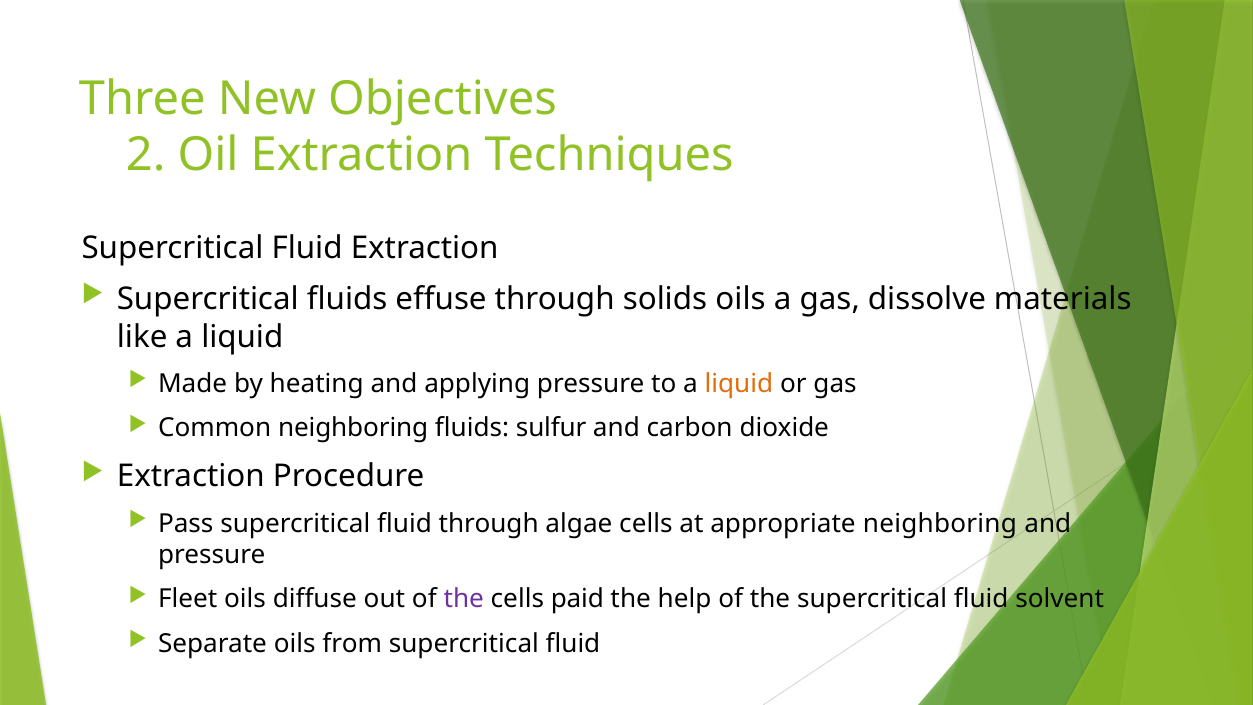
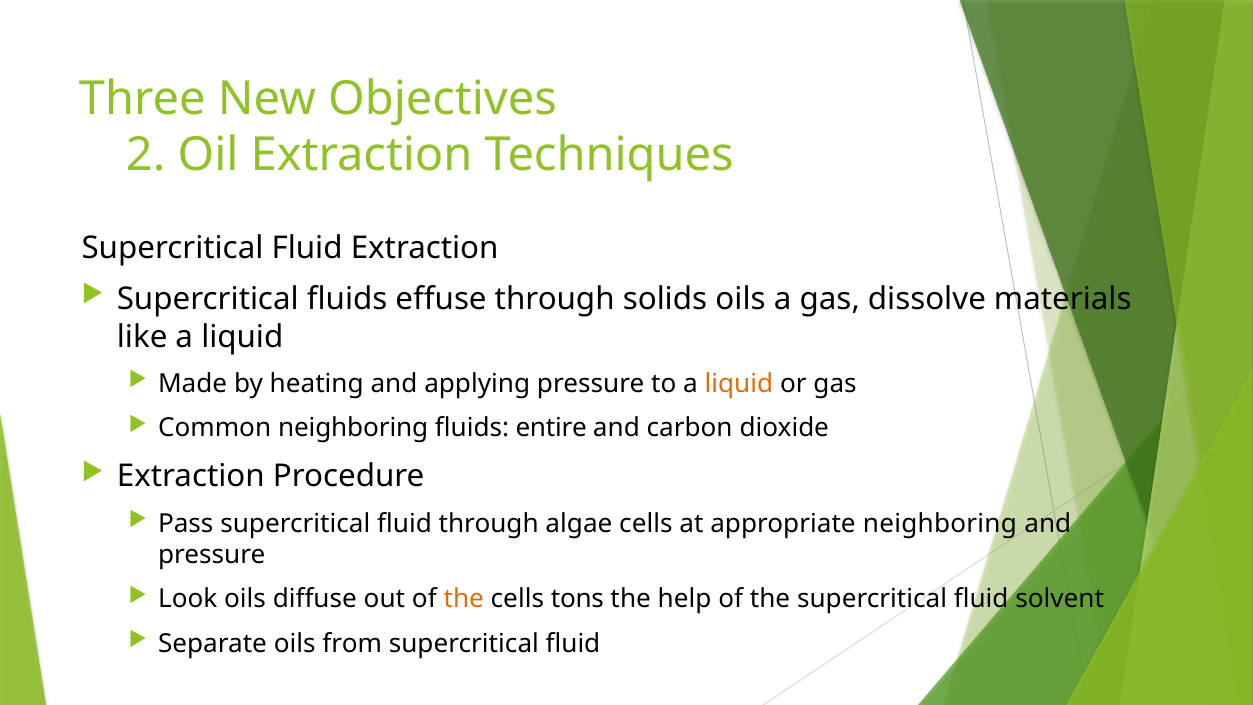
sulfur: sulfur -> entire
Fleet: Fleet -> Look
the at (464, 599) colour: purple -> orange
paid: paid -> tons
